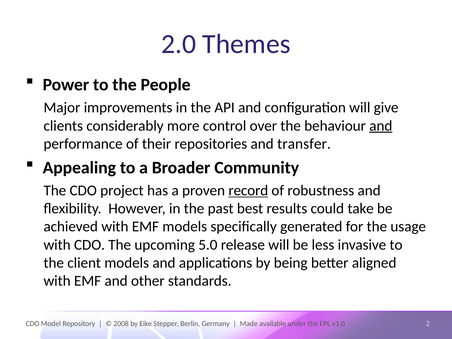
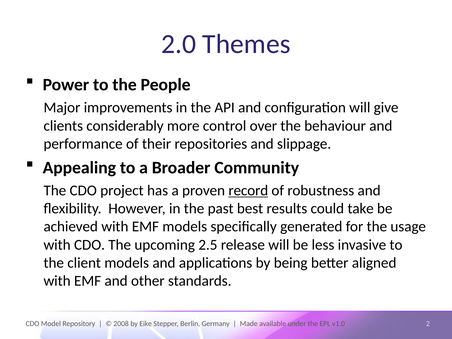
and at (381, 126) underline: present -> none
transfer: transfer -> slippage
5.0: 5.0 -> 2.5
